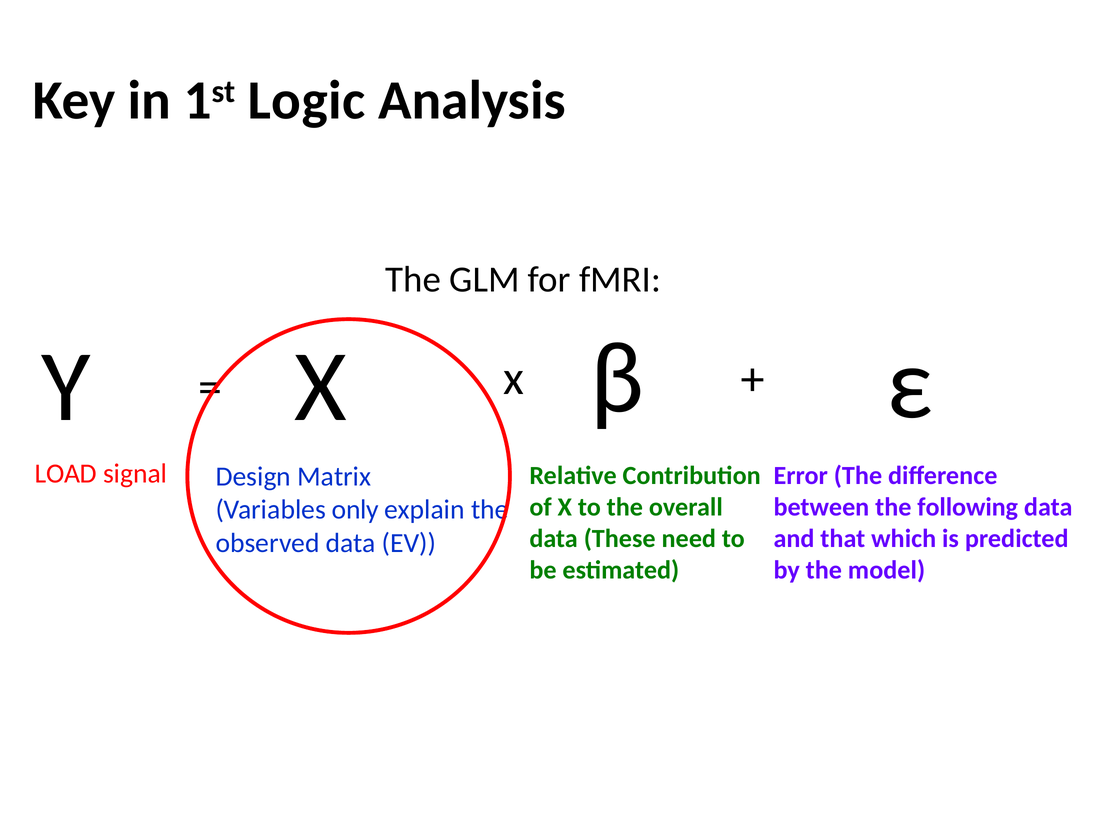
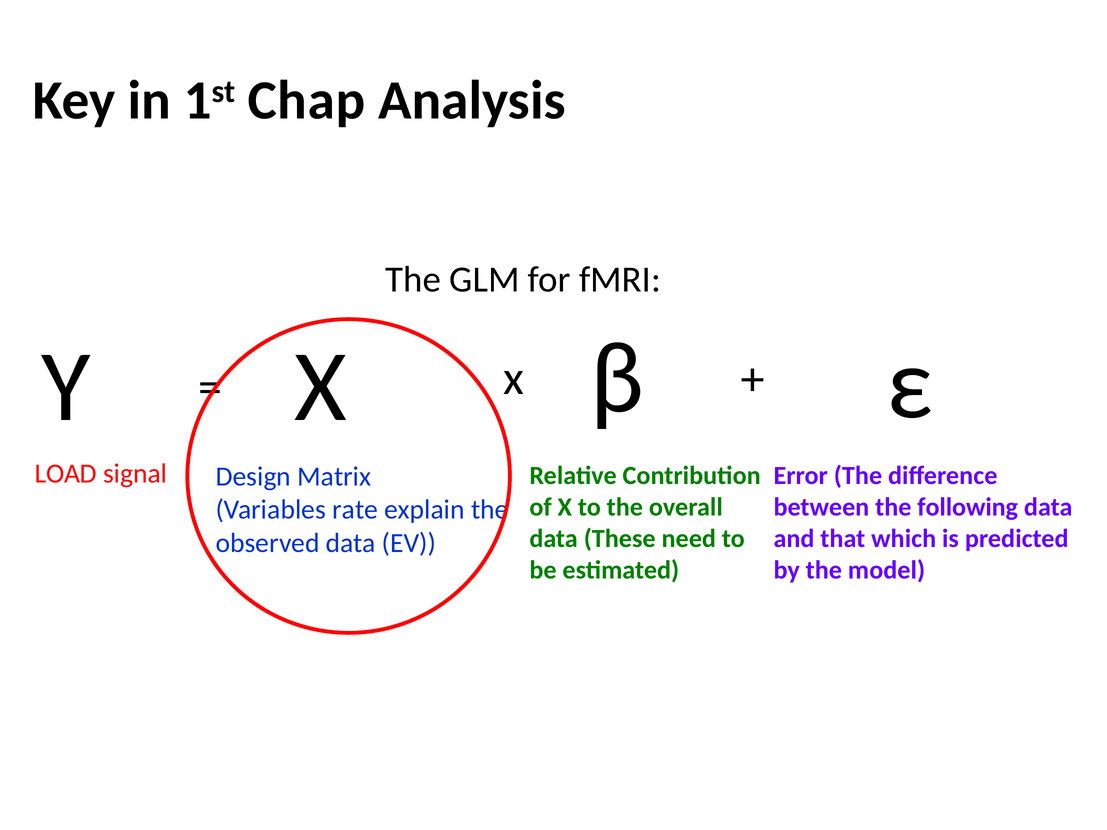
Logic: Logic -> Chap
only: only -> rate
